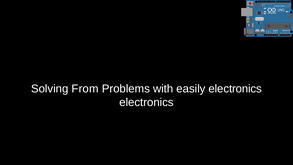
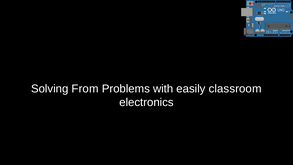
easily electronics: electronics -> classroom
